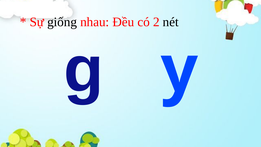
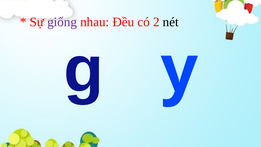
giống colour: black -> purple
